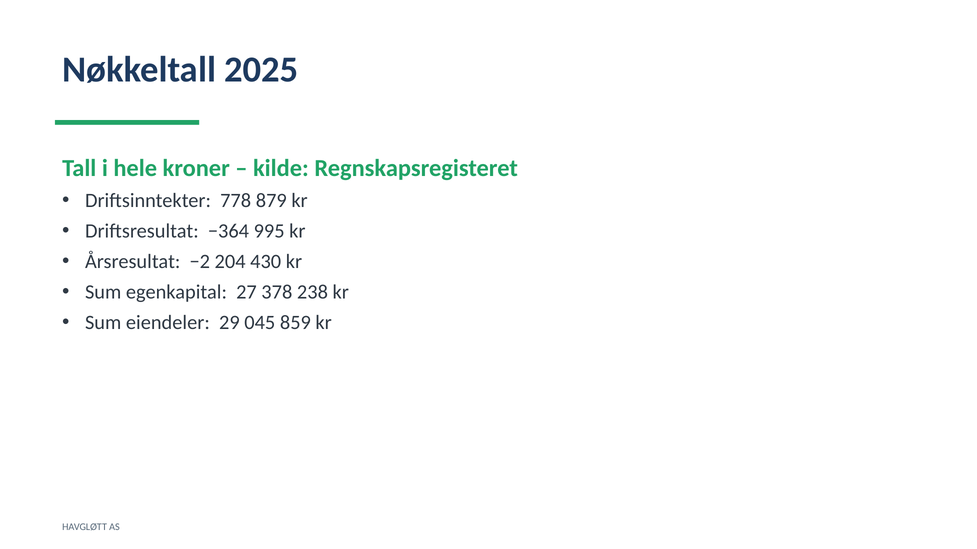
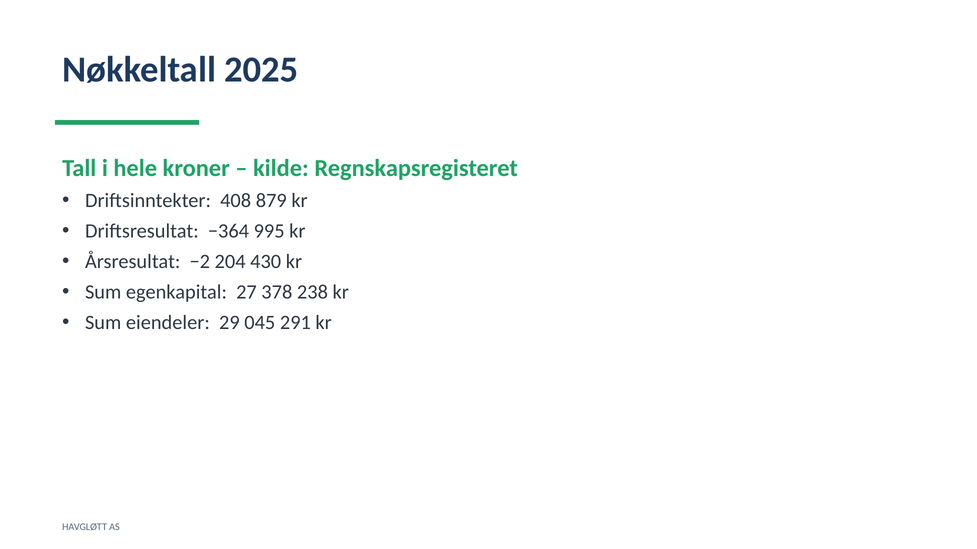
778: 778 -> 408
859: 859 -> 291
